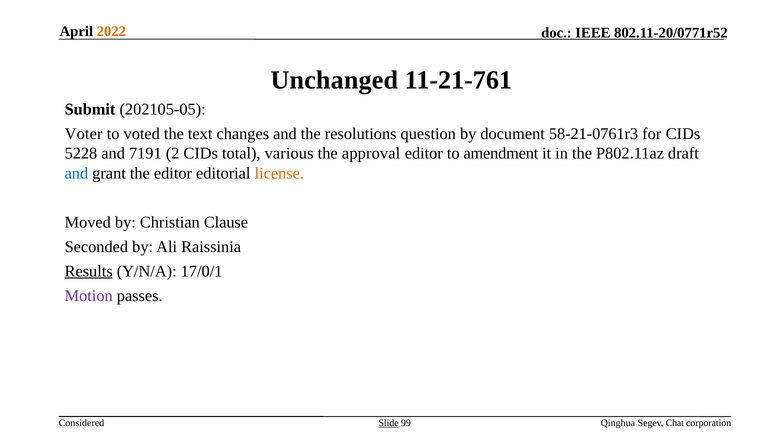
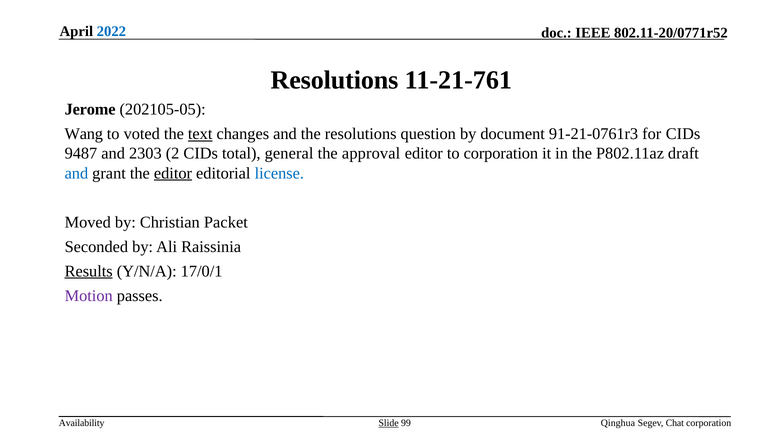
2022 colour: orange -> blue
Unchanged at (334, 80): Unchanged -> Resolutions
Submit: Submit -> Jerome
Voter: Voter -> Wang
text underline: none -> present
58-21-0761r3: 58-21-0761r3 -> 91-21-0761r3
5228: 5228 -> 9487
7191: 7191 -> 2303
various: various -> general
to amendment: amendment -> corporation
editor at (173, 173) underline: none -> present
license colour: orange -> blue
Clause: Clause -> Packet
Considered: Considered -> Availability
